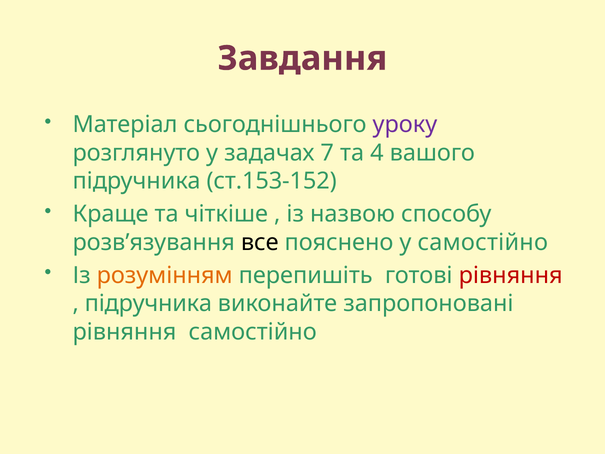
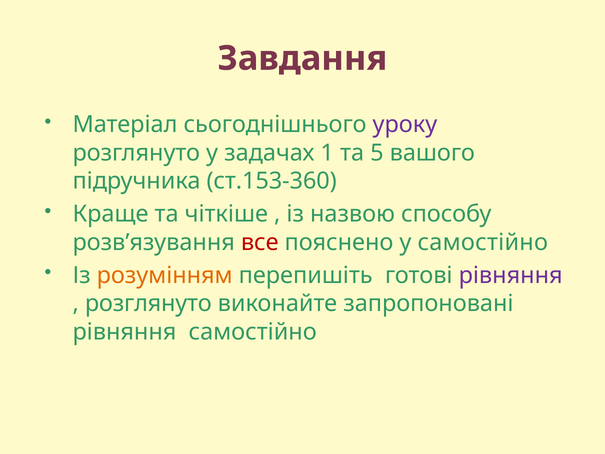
7: 7 -> 1
4: 4 -> 5
ст.153-152: ст.153-152 -> ст.153-360
все colour: black -> red
рівняння at (511, 275) colour: red -> purple
підручника at (148, 304): підручника -> розглянуто
